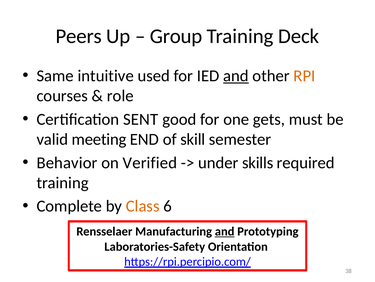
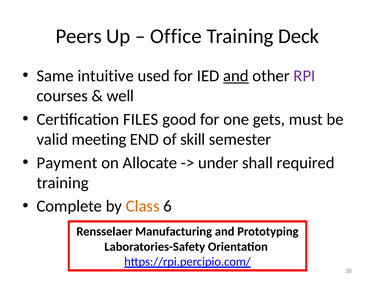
Group: Group -> Office
RPI colour: orange -> purple
role: role -> well
SENT: SENT -> FILES
Behavior: Behavior -> Payment
Verified: Verified -> Allocate
skills: skills -> shall
and at (225, 231) underline: present -> none
